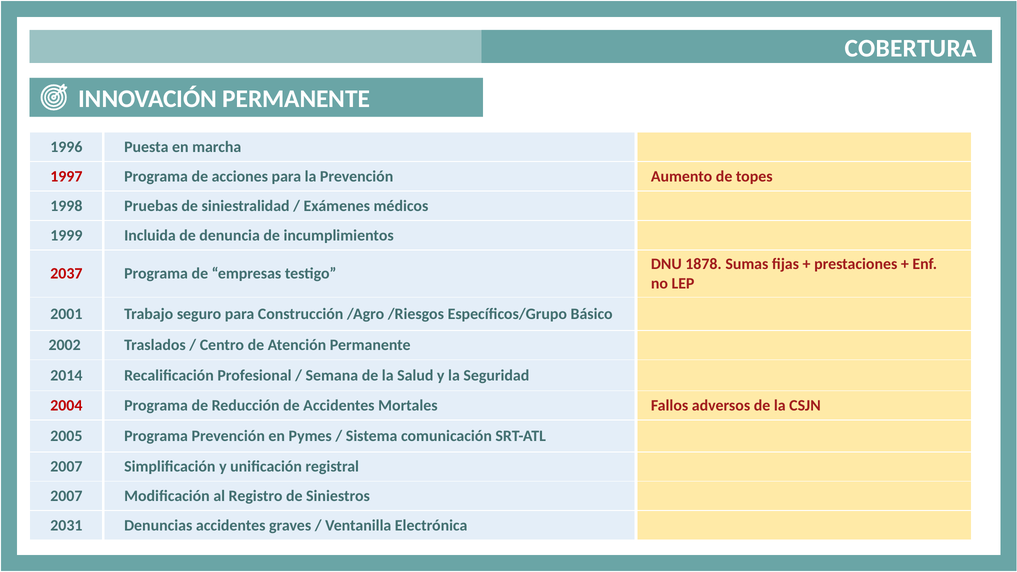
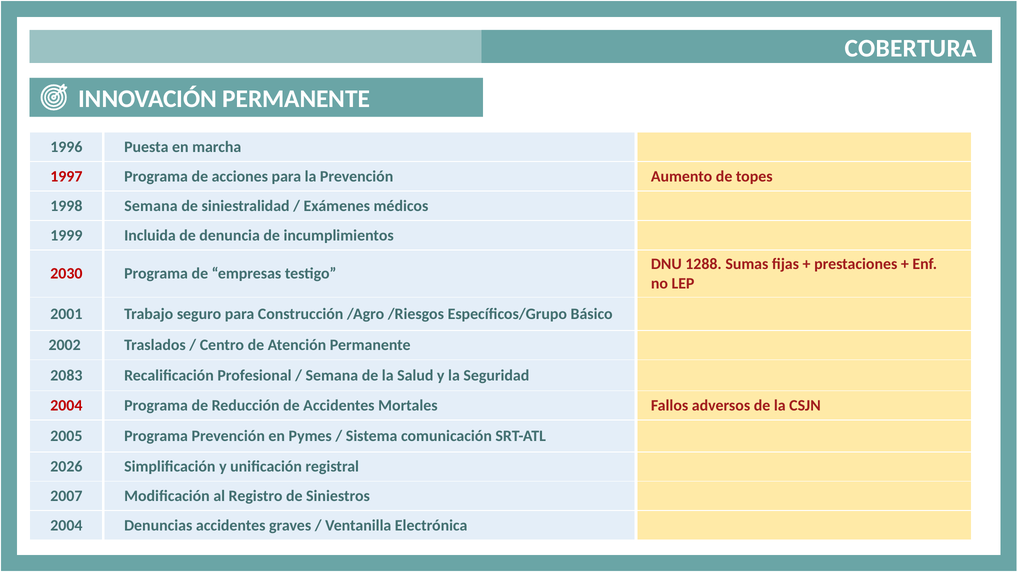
1998 Pruebas: Pruebas -> Semana
1878: 1878 -> 1288
2037: 2037 -> 2030
2014: 2014 -> 2083
2007 at (66, 467): 2007 -> 2026
2031 at (66, 526): 2031 -> 2004
